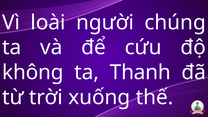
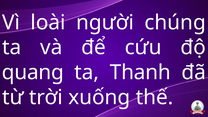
không: không -> quang
